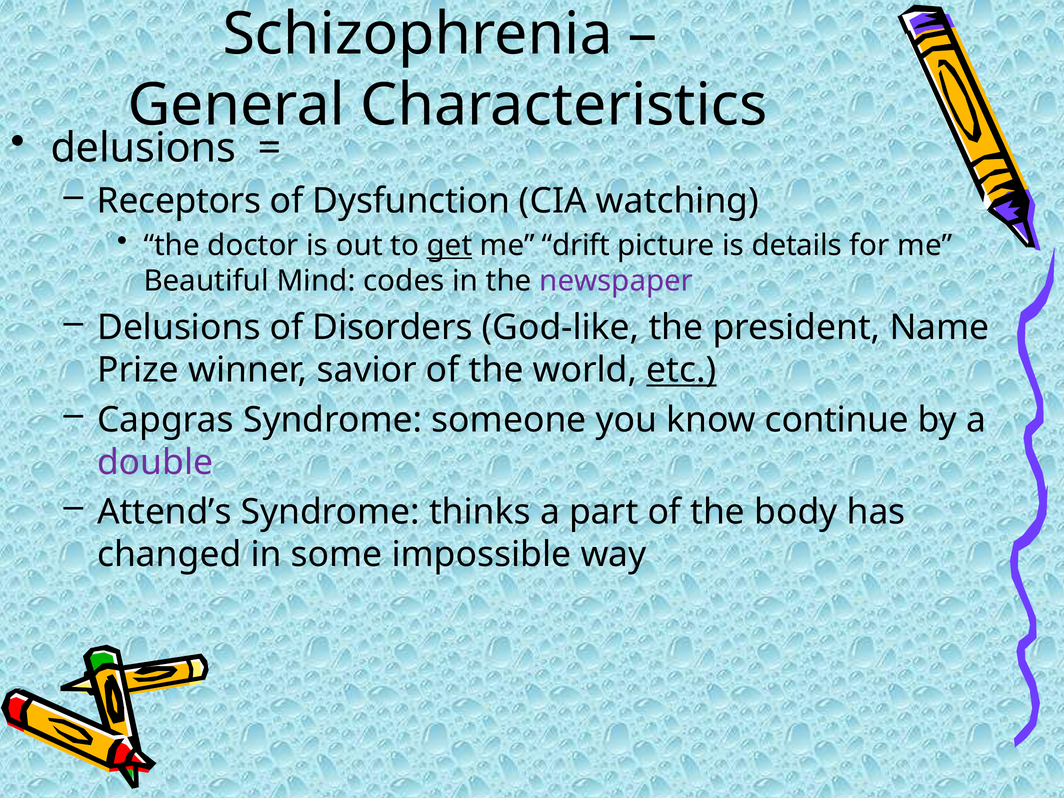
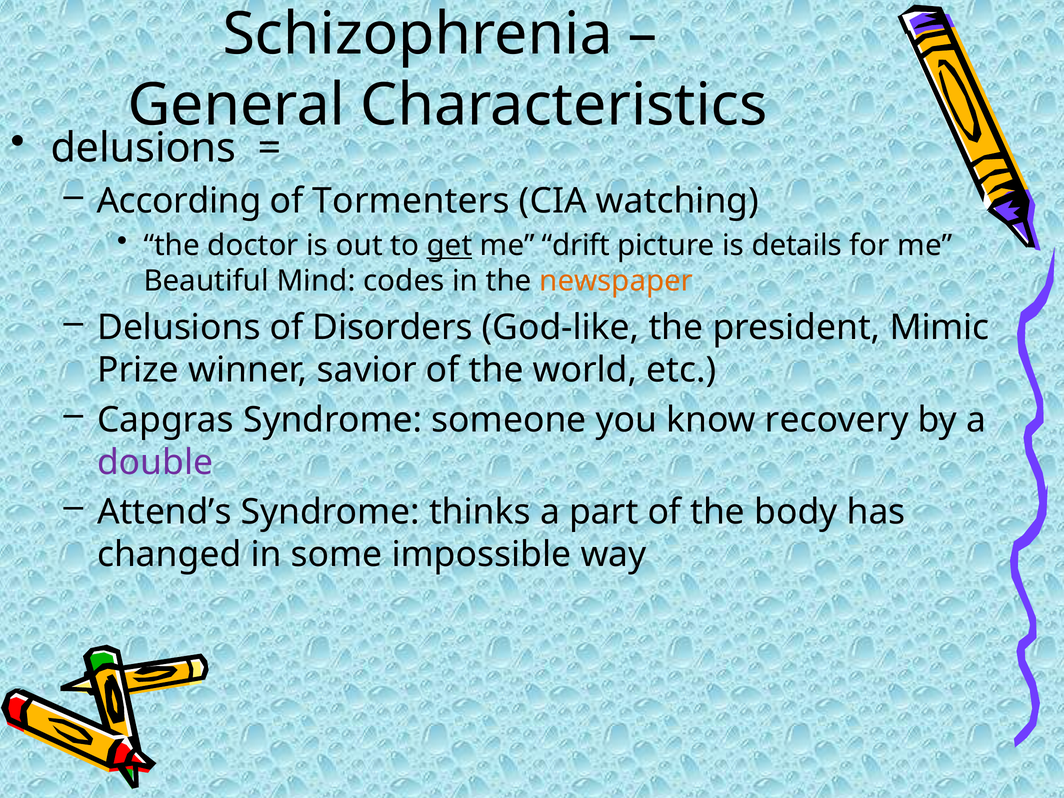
Receptors: Receptors -> According
Dysfunction: Dysfunction -> Tormenters
newspaper colour: purple -> orange
Name: Name -> Mimic
etc underline: present -> none
continue: continue -> recovery
